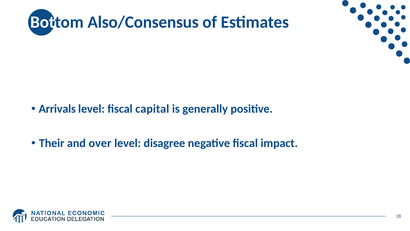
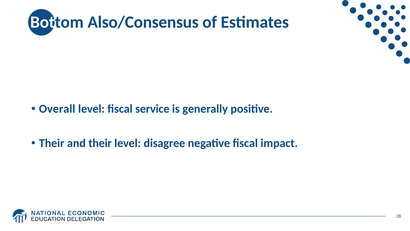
Arrivals: Arrivals -> Overall
capital: capital -> service
and over: over -> their
